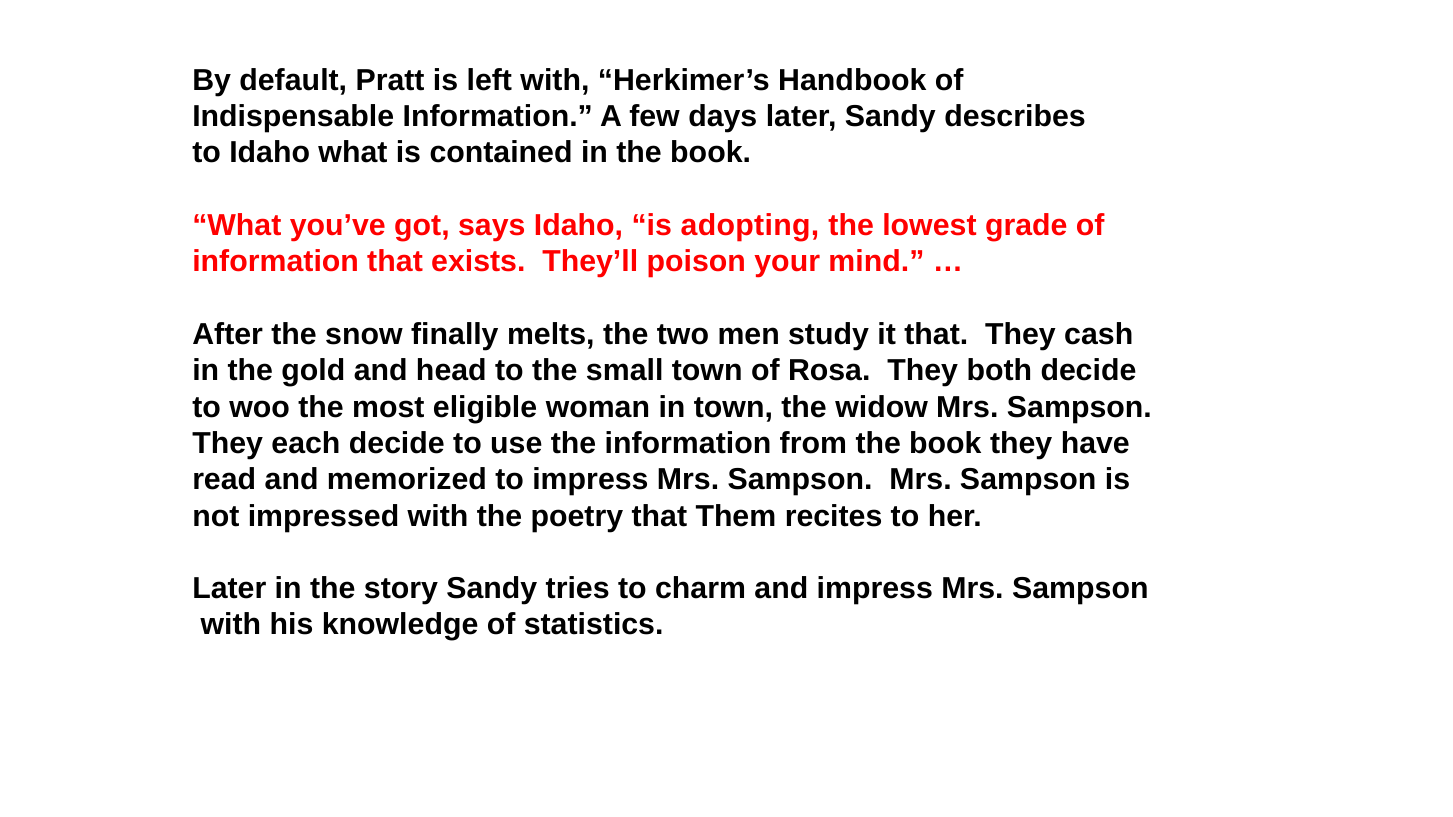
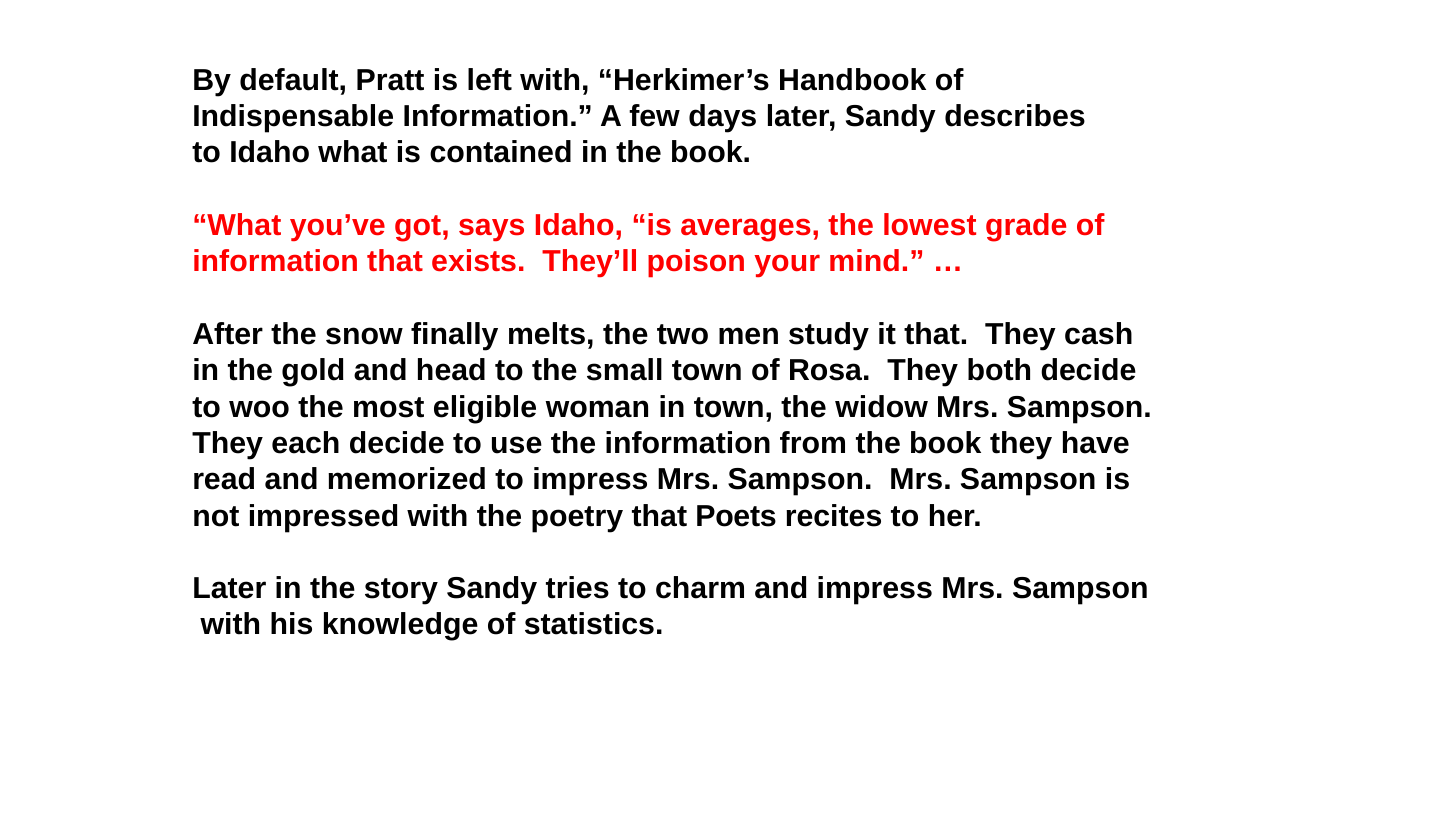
adopting: adopting -> averages
Them: Them -> Poets
